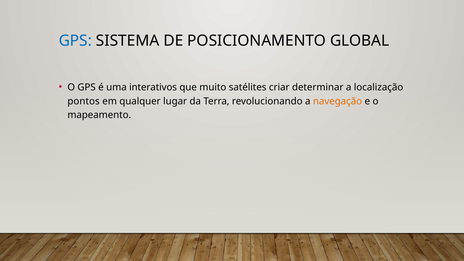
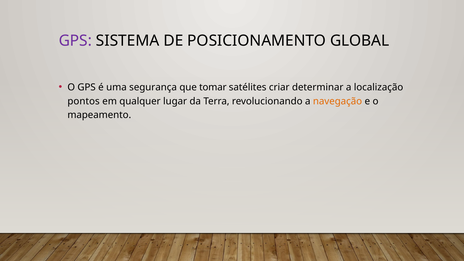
GPS at (75, 41) colour: blue -> purple
interativos: interativos -> segurança
muito: muito -> tomar
